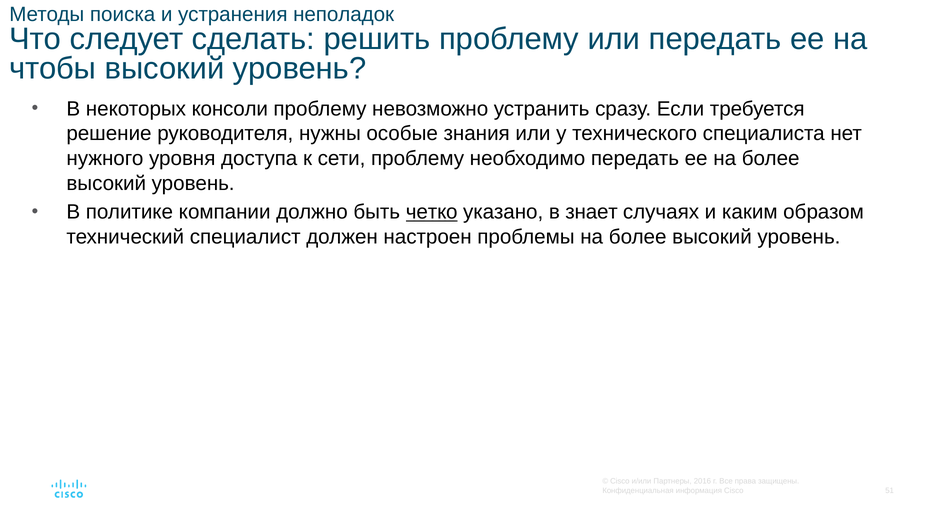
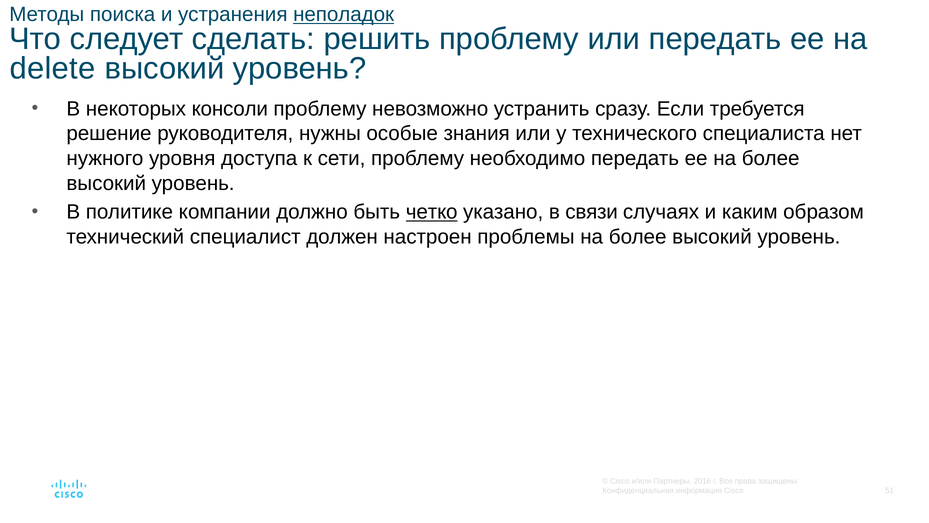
неполадок underline: none -> present
чтобы: чтобы -> delete
знает: знает -> связи
